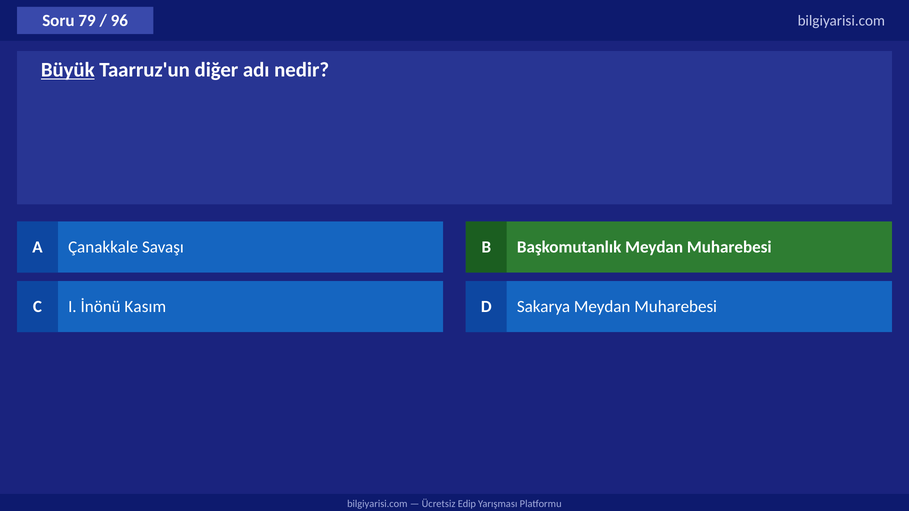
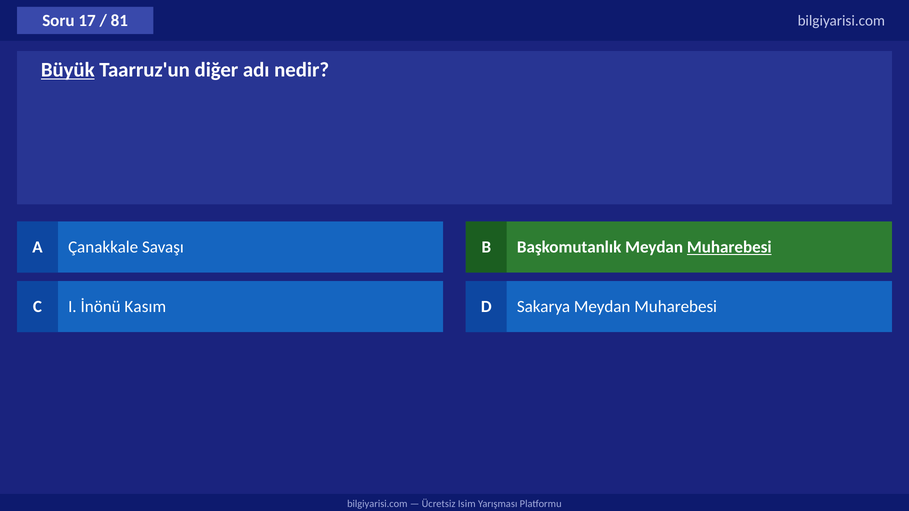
79: 79 -> 17
96: 96 -> 81
Muharebesi at (729, 247) underline: none -> present
Edip: Edip -> Isim
